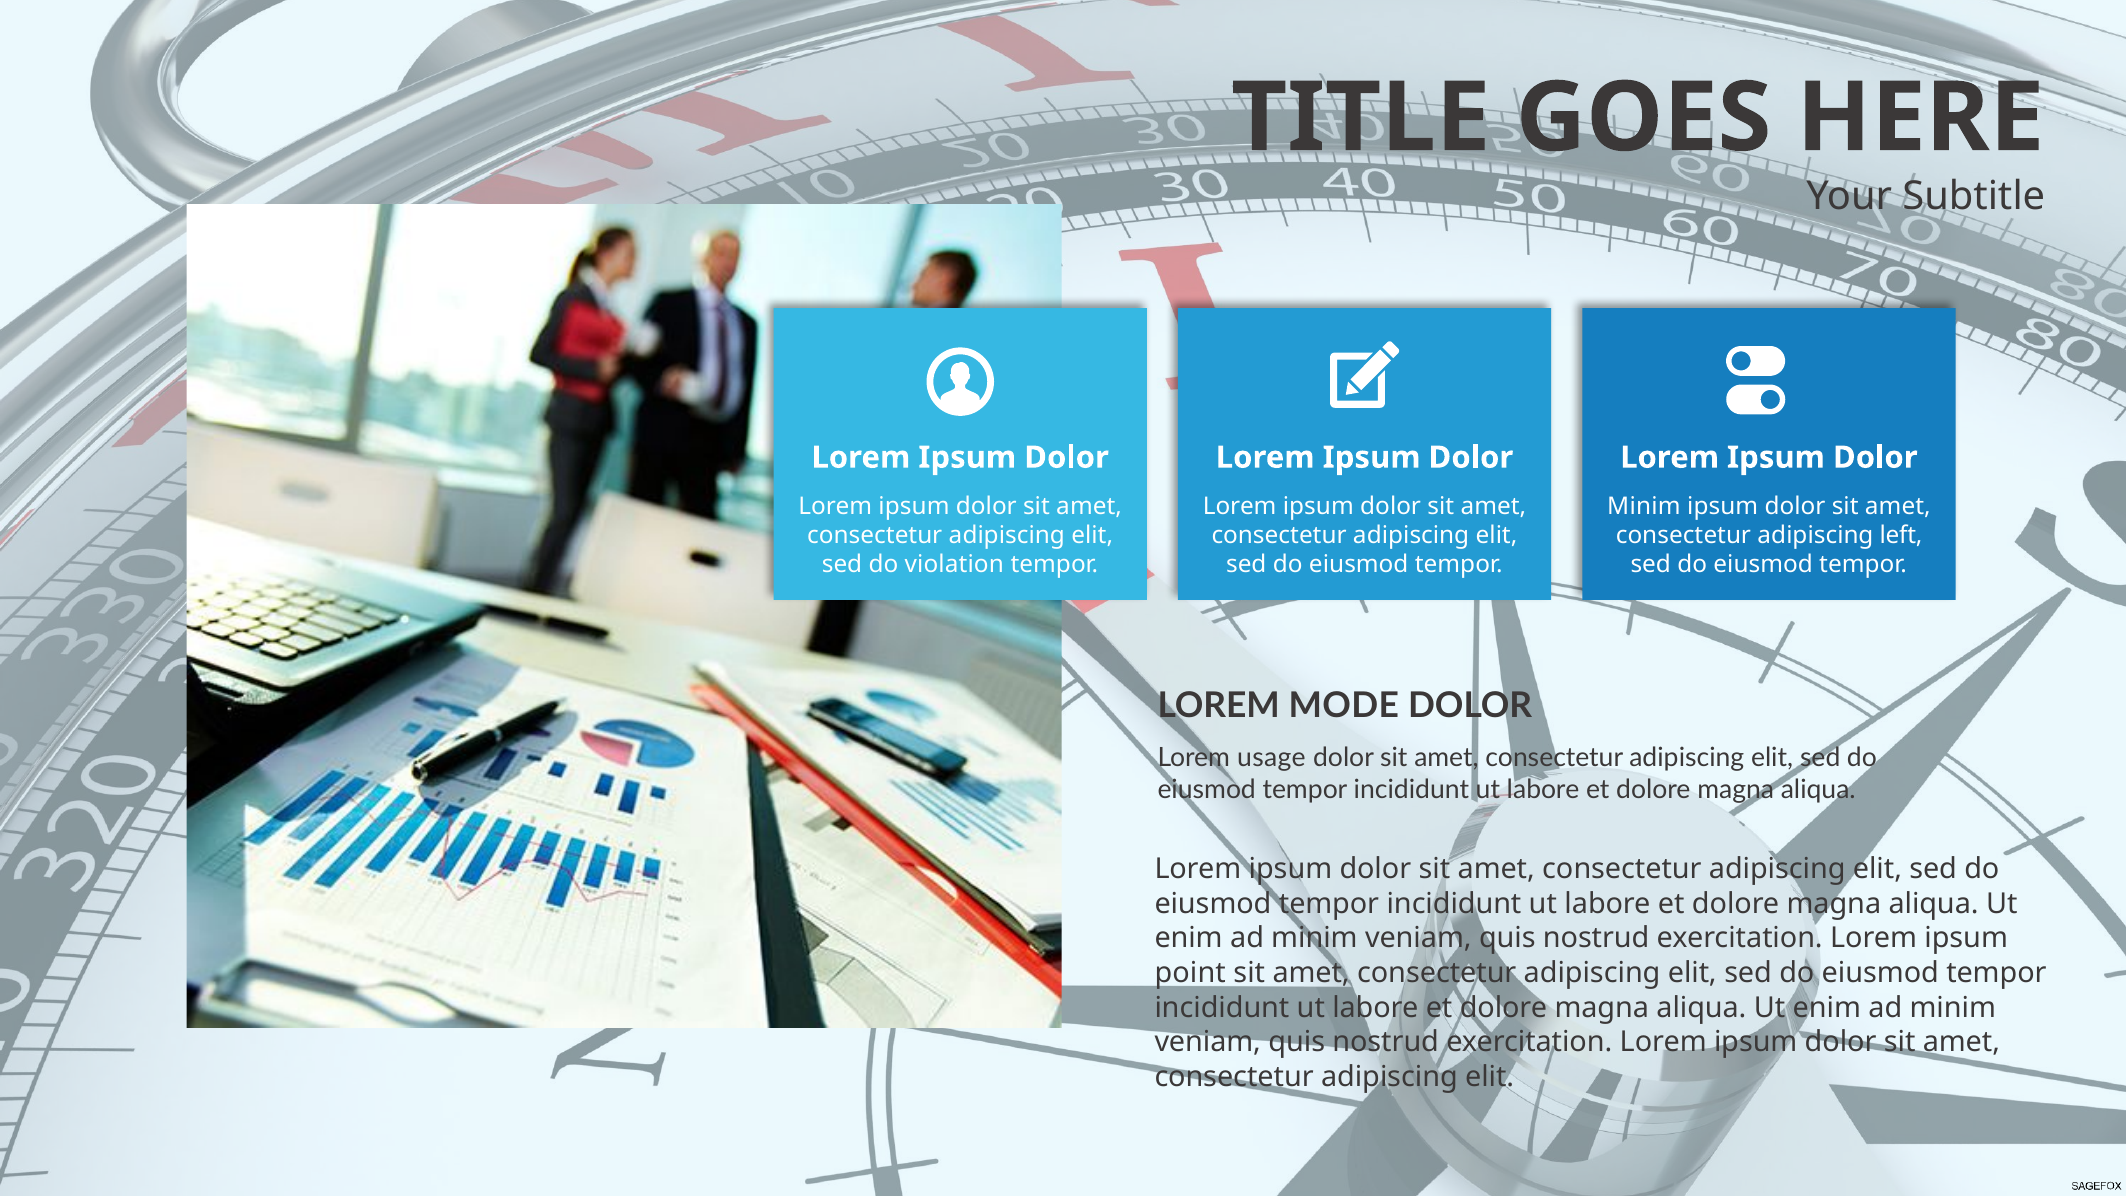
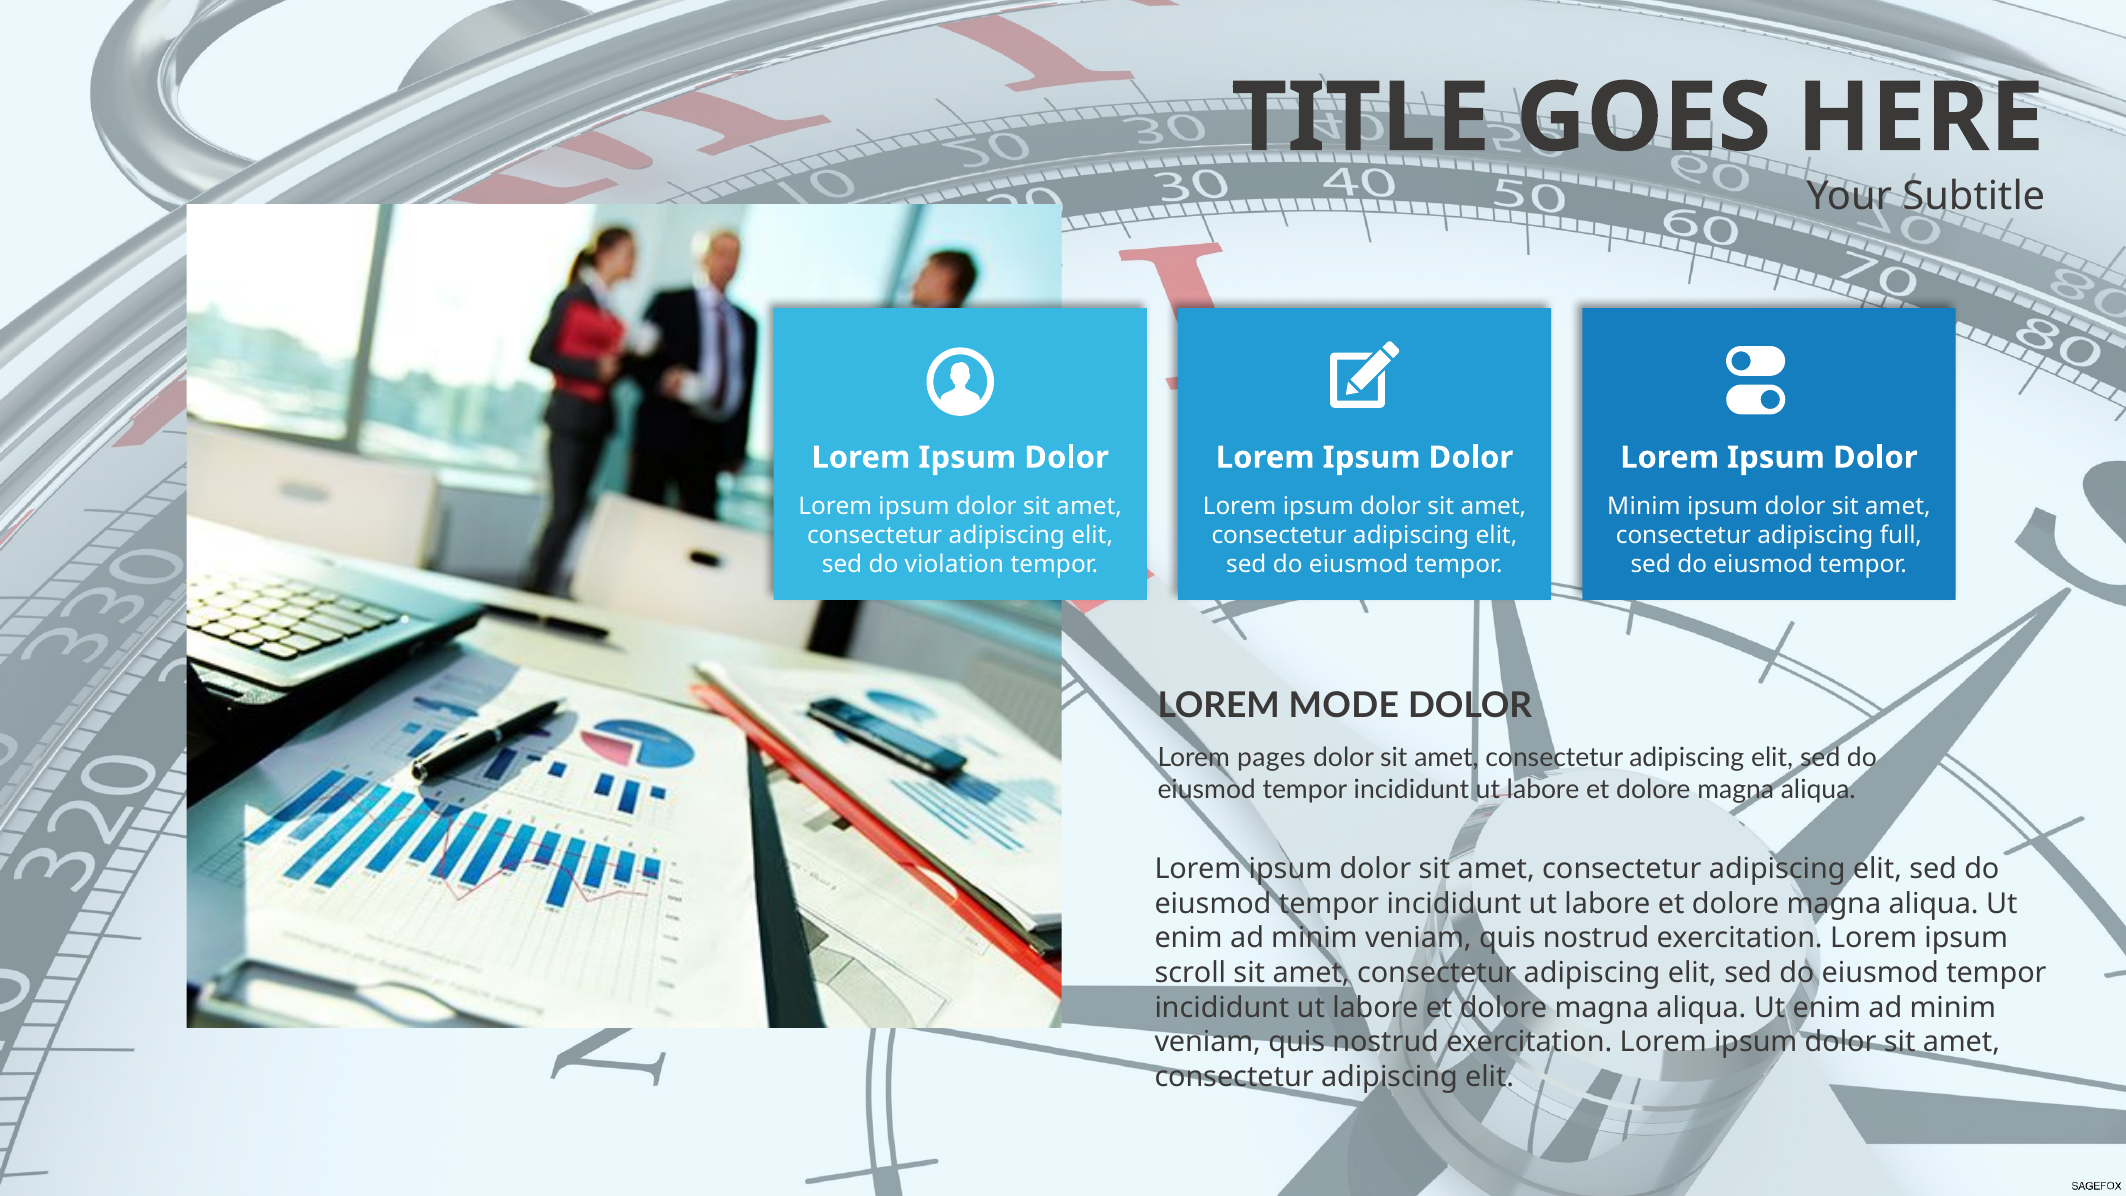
left: left -> full
usage: usage -> pages
point: point -> scroll
